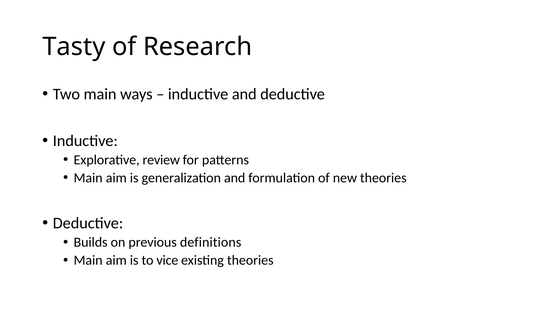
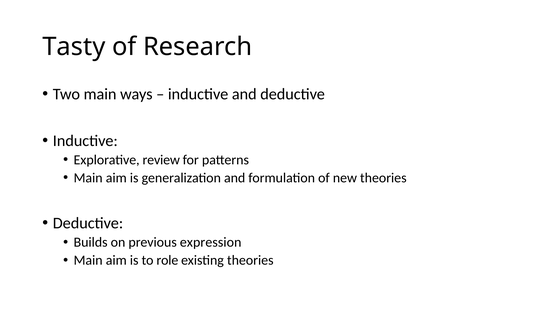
definitions: definitions -> expression
vice: vice -> role
